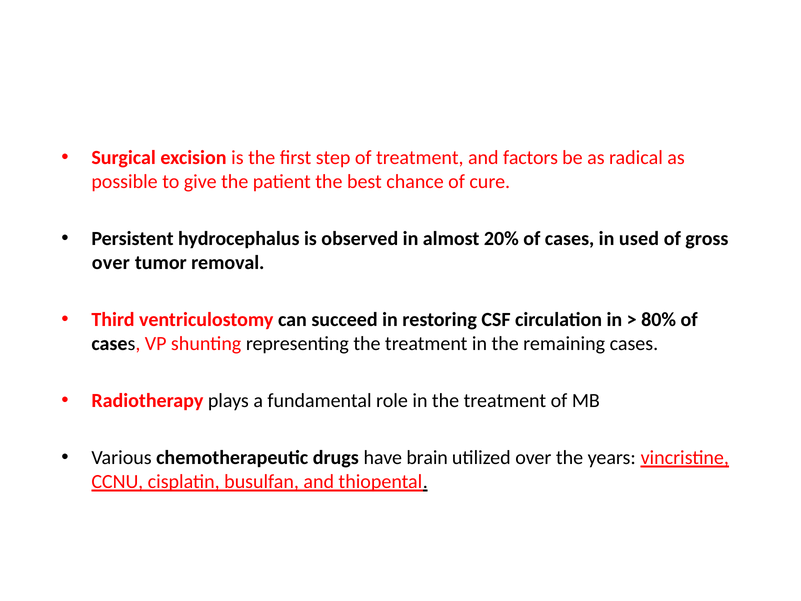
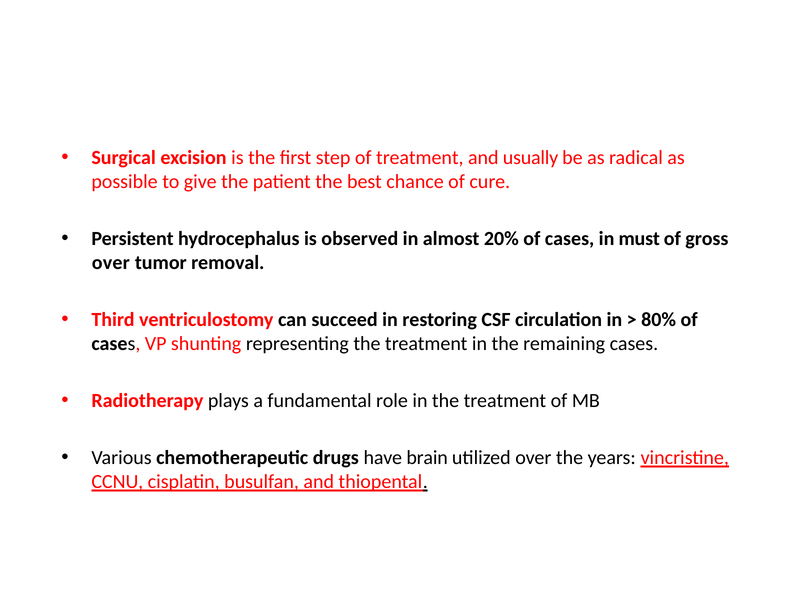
factors: factors -> usually
used: used -> must
